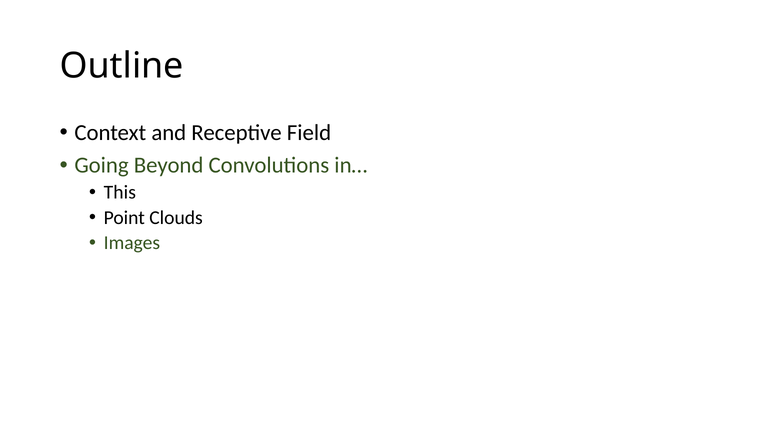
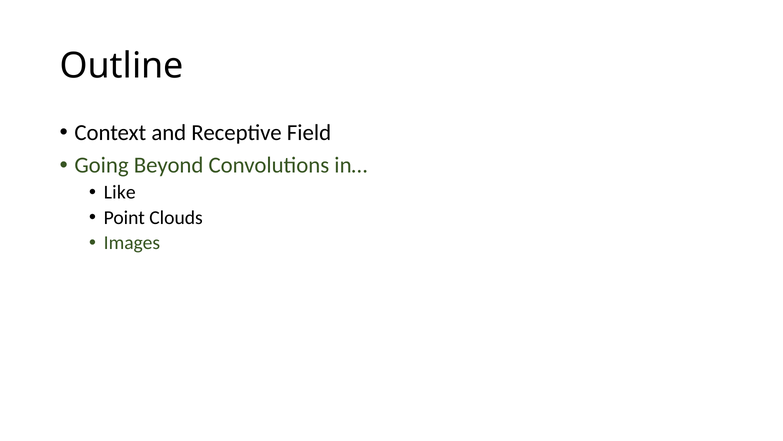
This: This -> Like
